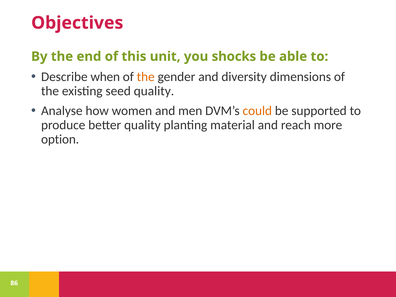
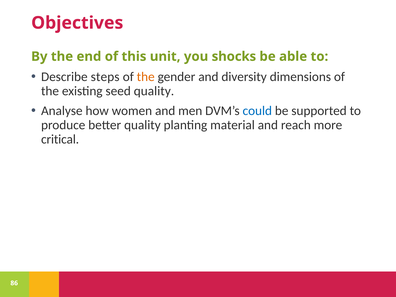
when: when -> steps
could colour: orange -> blue
option: option -> critical
